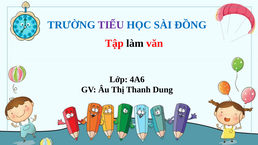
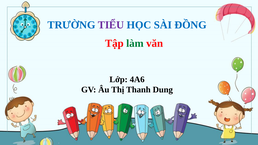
làm colour: black -> green
